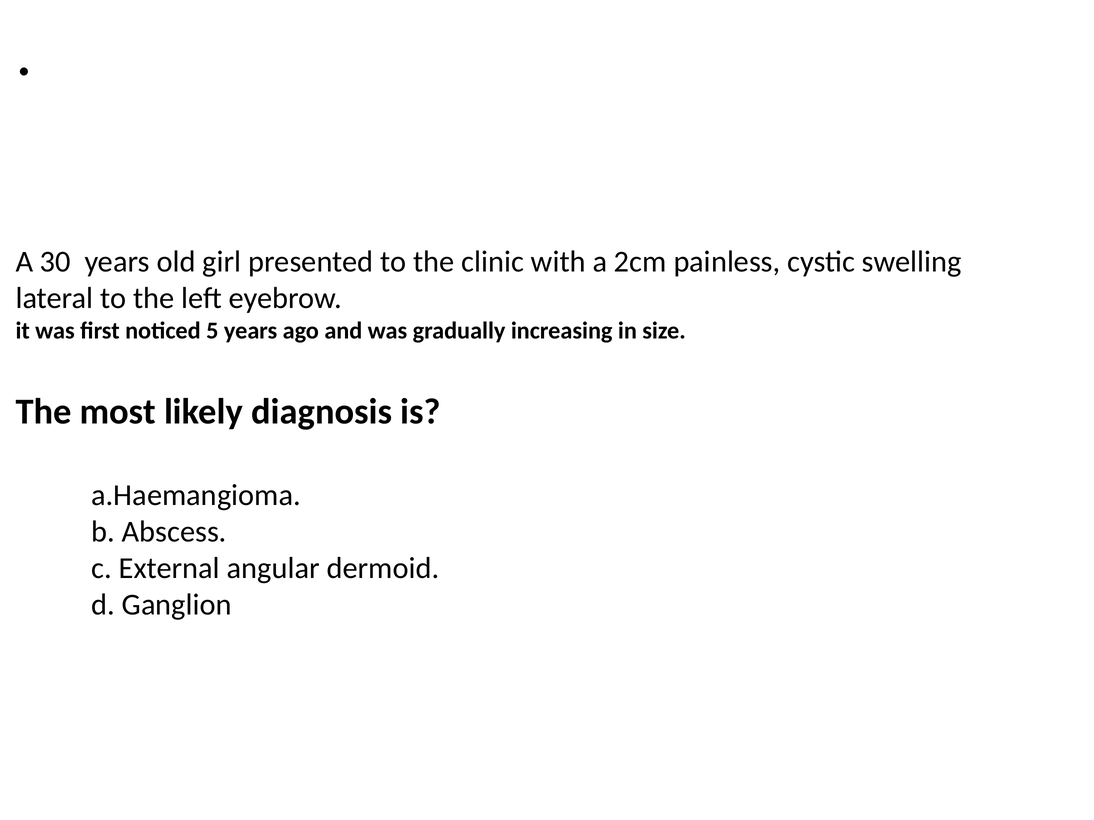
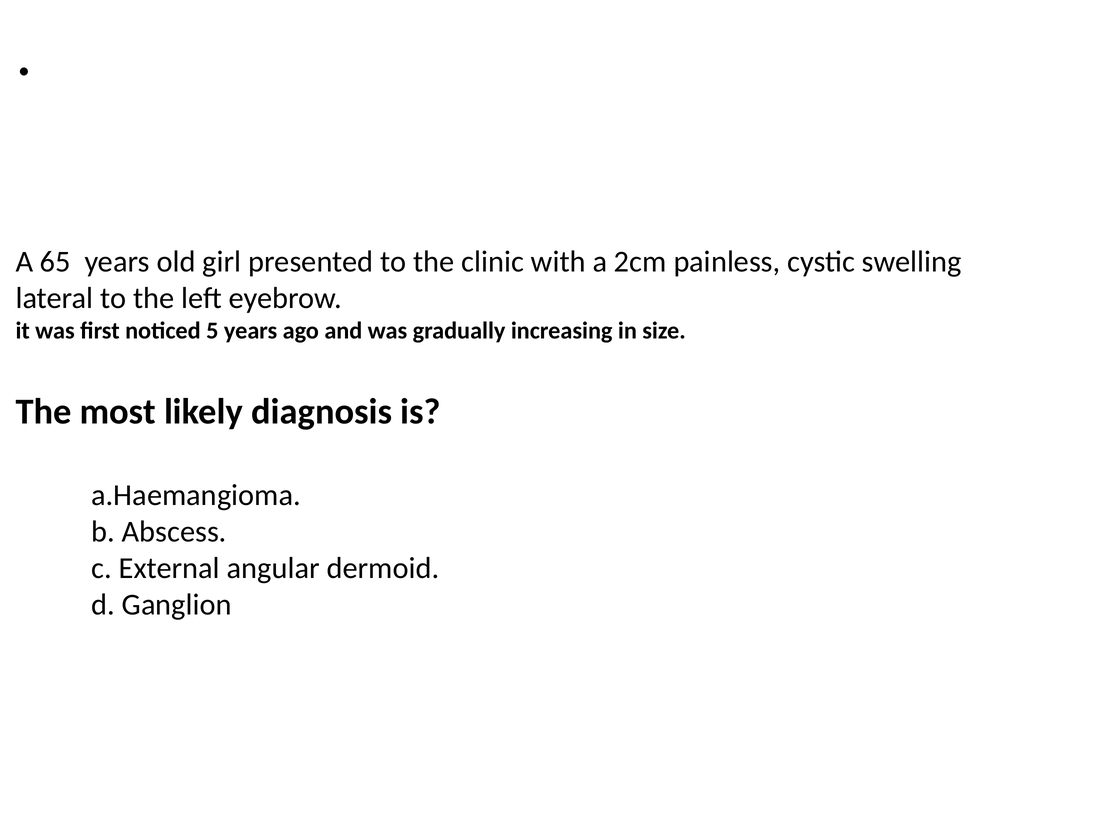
30: 30 -> 65
